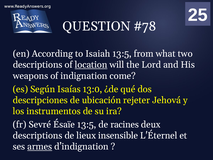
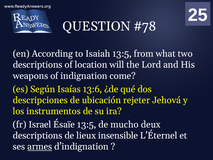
location underline: present -> none
13:0: 13:0 -> 13:6
Sevré: Sevré -> Israel
racines: racines -> mucho
